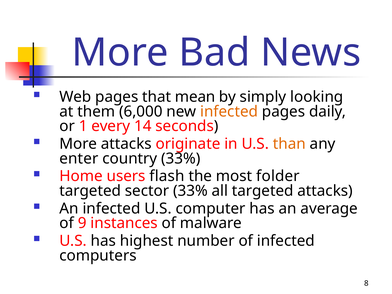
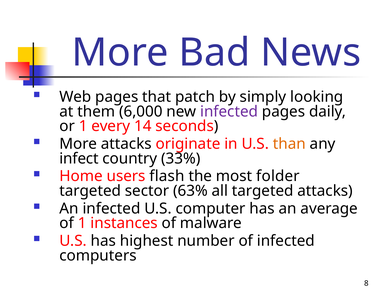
mean: mean -> patch
infected at (229, 111) colour: orange -> purple
enter: enter -> infect
sector 33%: 33% -> 63%
of 9: 9 -> 1
